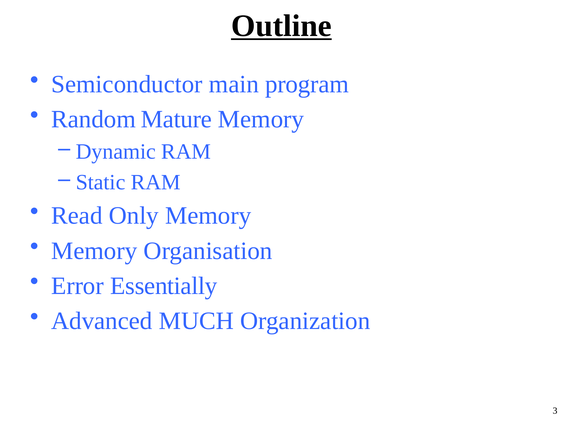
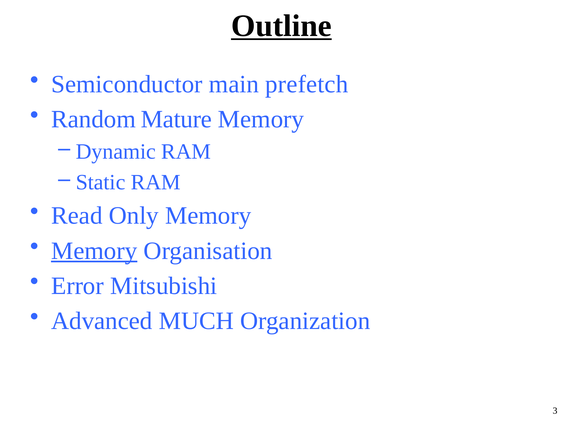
program: program -> prefetch
Memory at (94, 251) underline: none -> present
Essentially: Essentially -> Mitsubishi
